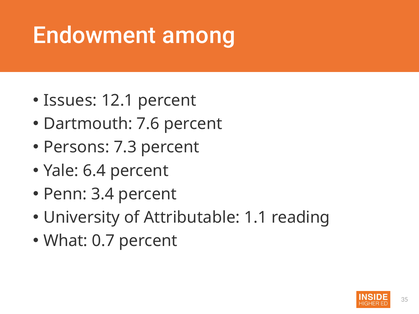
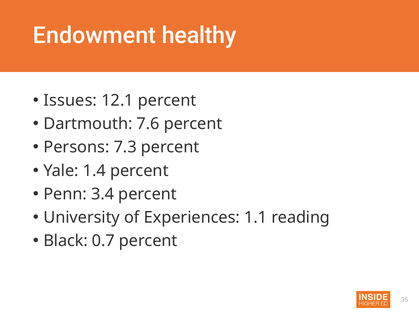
among: among -> healthy
6.4: 6.4 -> 1.4
Attributable: Attributable -> Experiences
What: What -> Black
